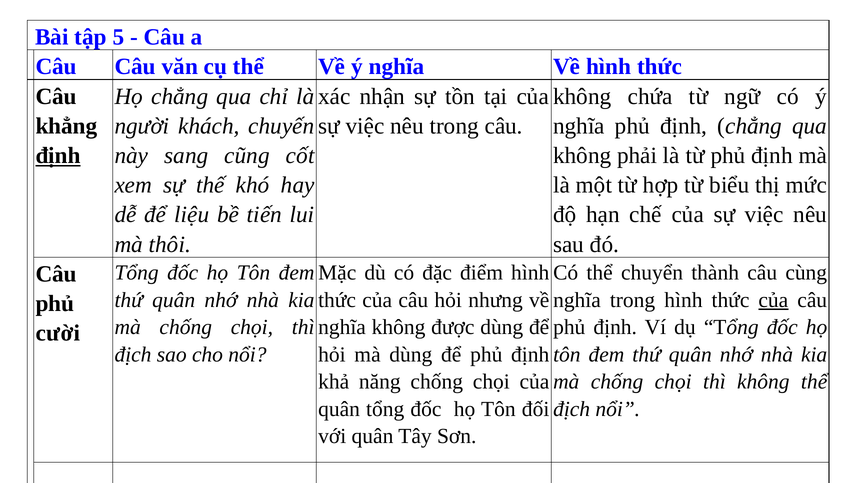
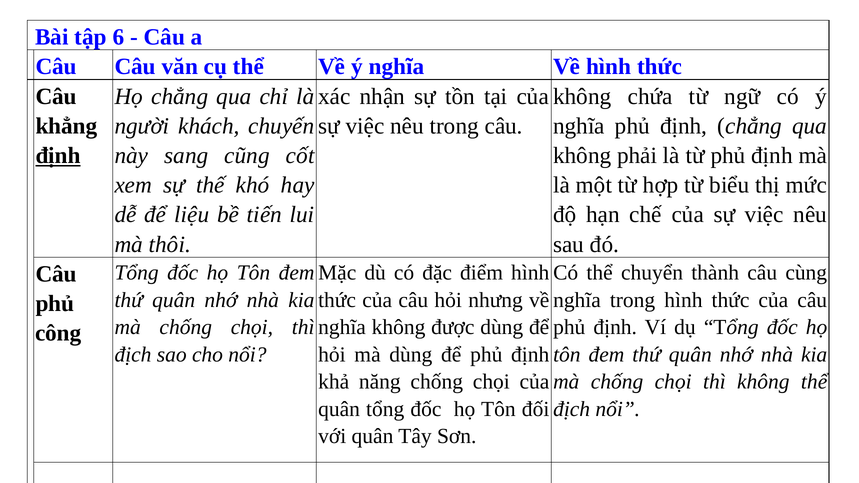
5: 5 -> 6
của at (773, 300) underline: present -> none
cười: cười -> công
